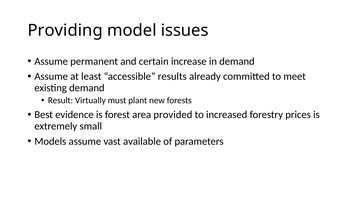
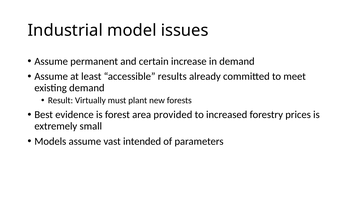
Providing: Providing -> Industrial
available: available -> intended
